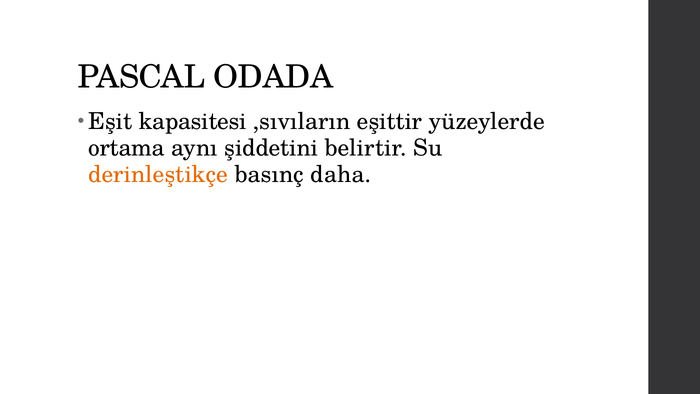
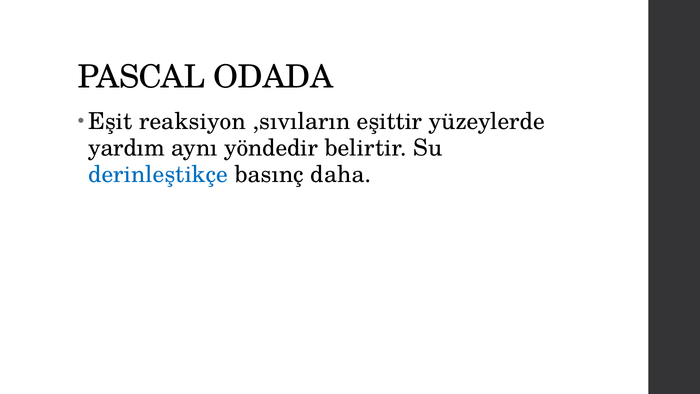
kapasitesi: kapasitesi -> reaksiyon
ortama: ortama -> yardım
şiddetini: şiddetini -> yöndedir
derinleştikçe colour: orange -> blue
